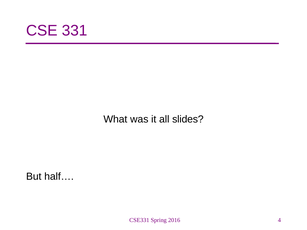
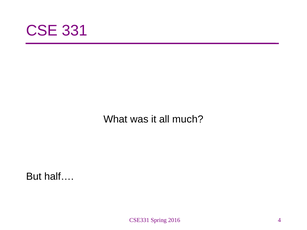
slides: slides -> much
